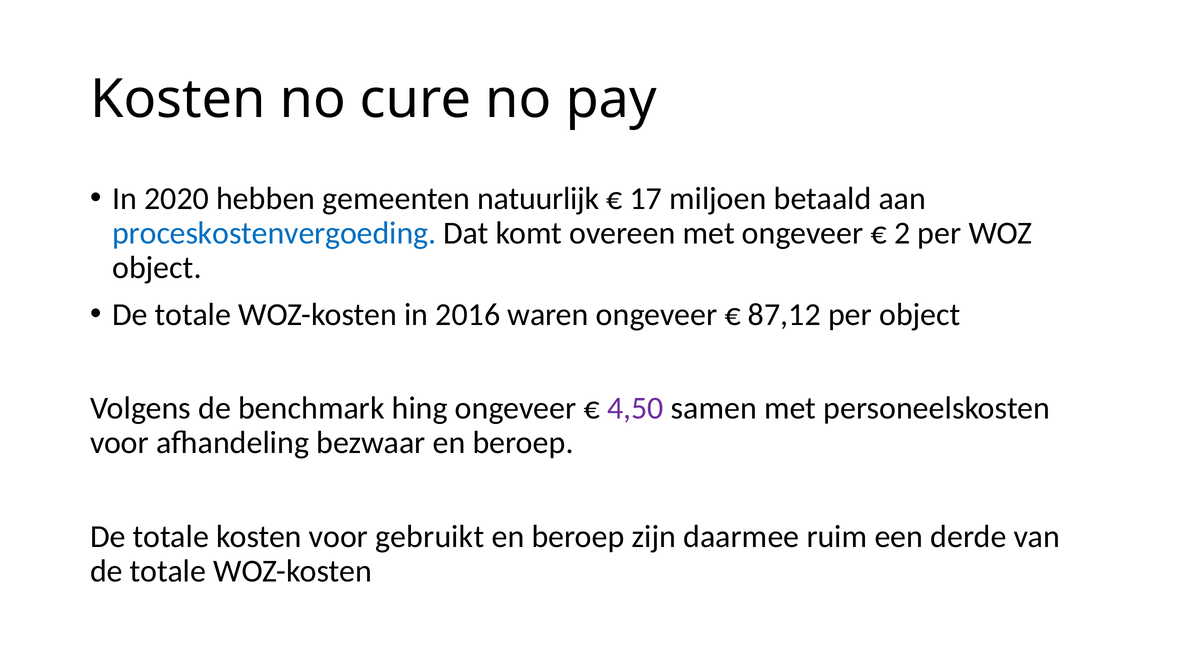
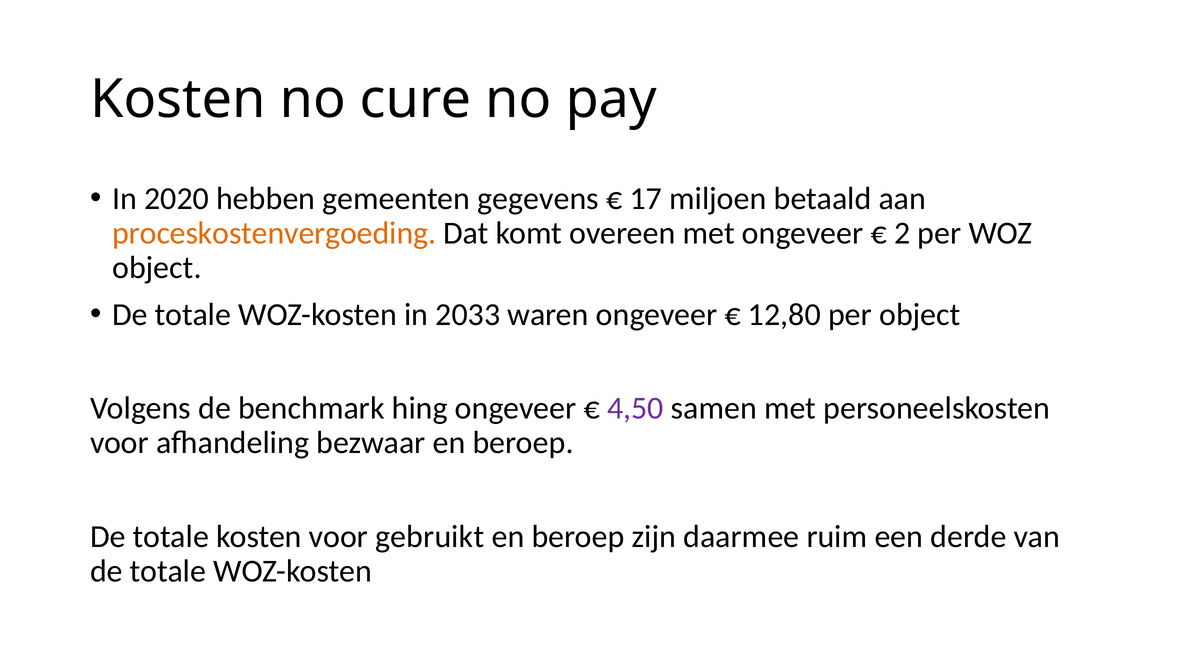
natuurlijk: natuurlijk -> gegevens
proceskostenvergoeding colour: blue -> orange
2016: 2016 -> 2033
87,12: 87,12 -> 12,80
